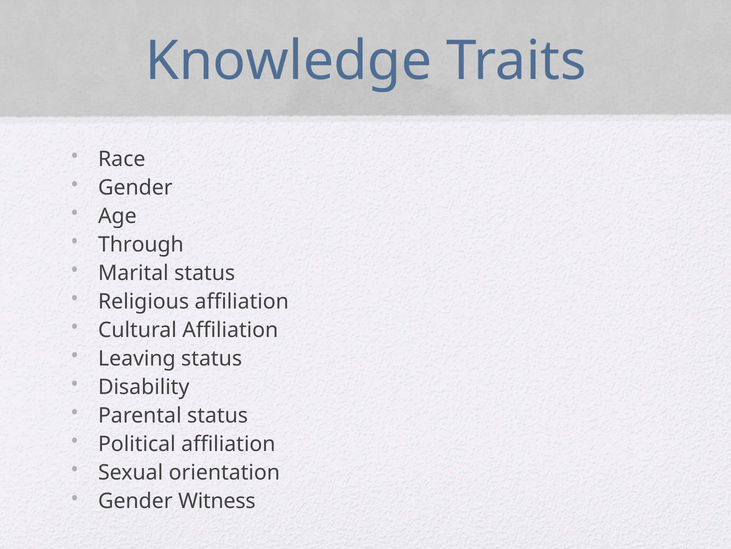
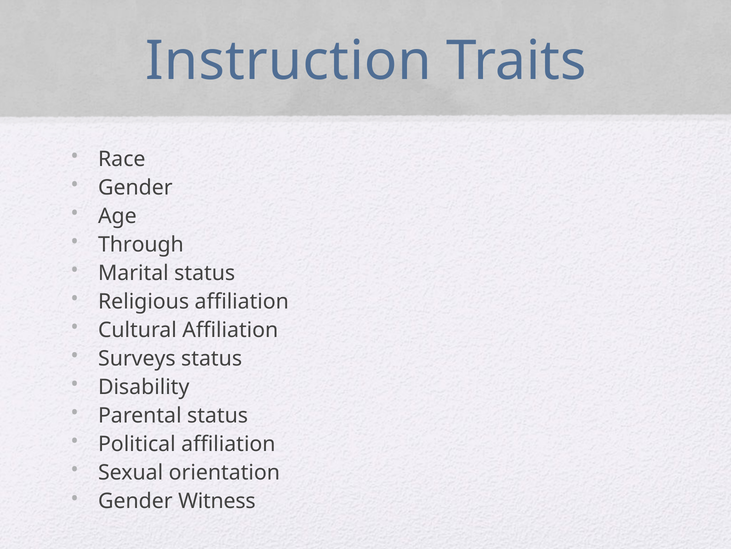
Knowledge: Knowledge -> Instruction
Leaving: Leaving -> Surveys
